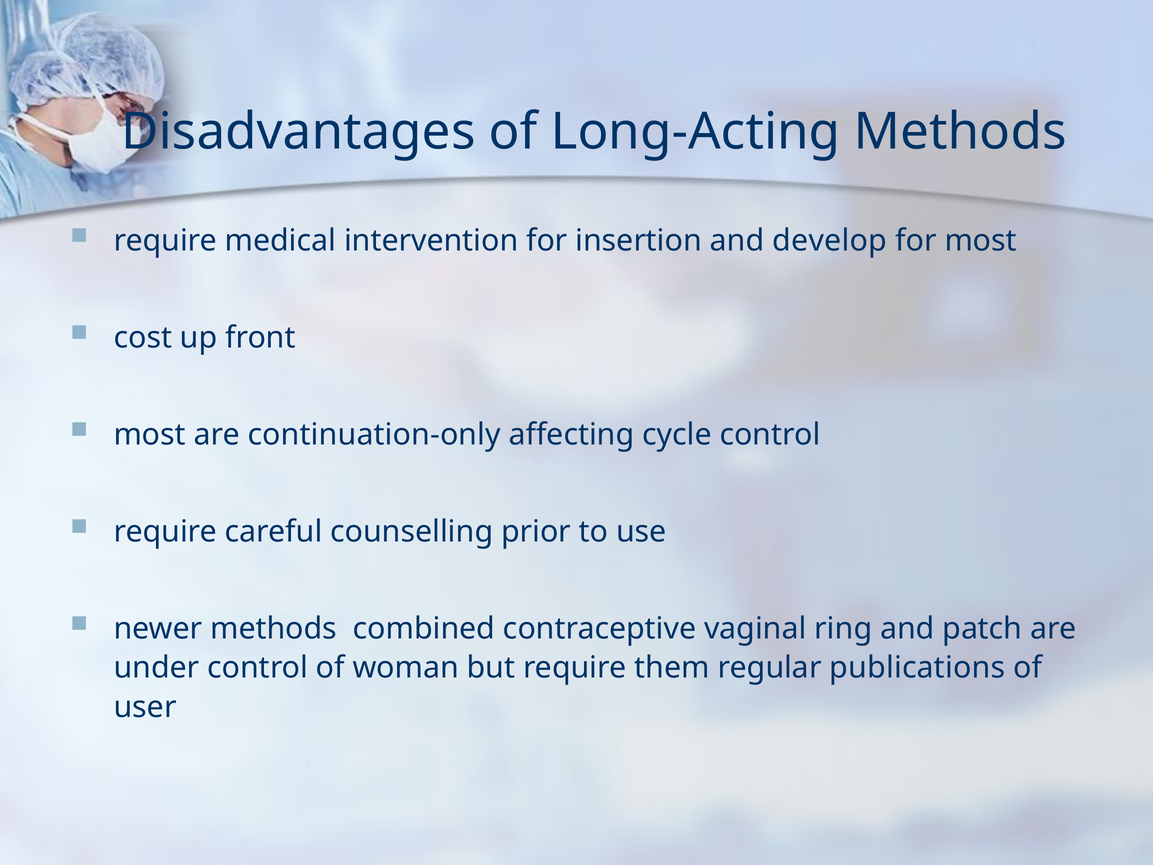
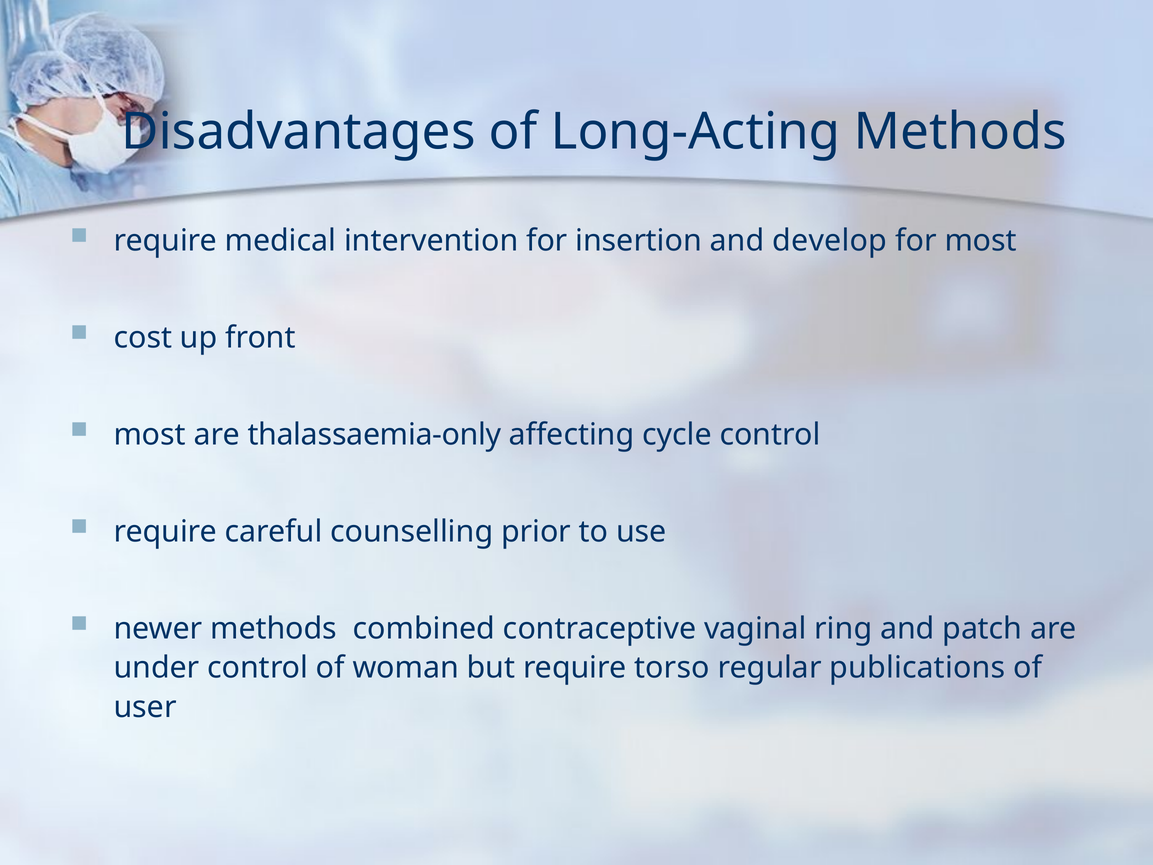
continuation-only: continuation-only -> thalassaemia-only
them: them -> torso
